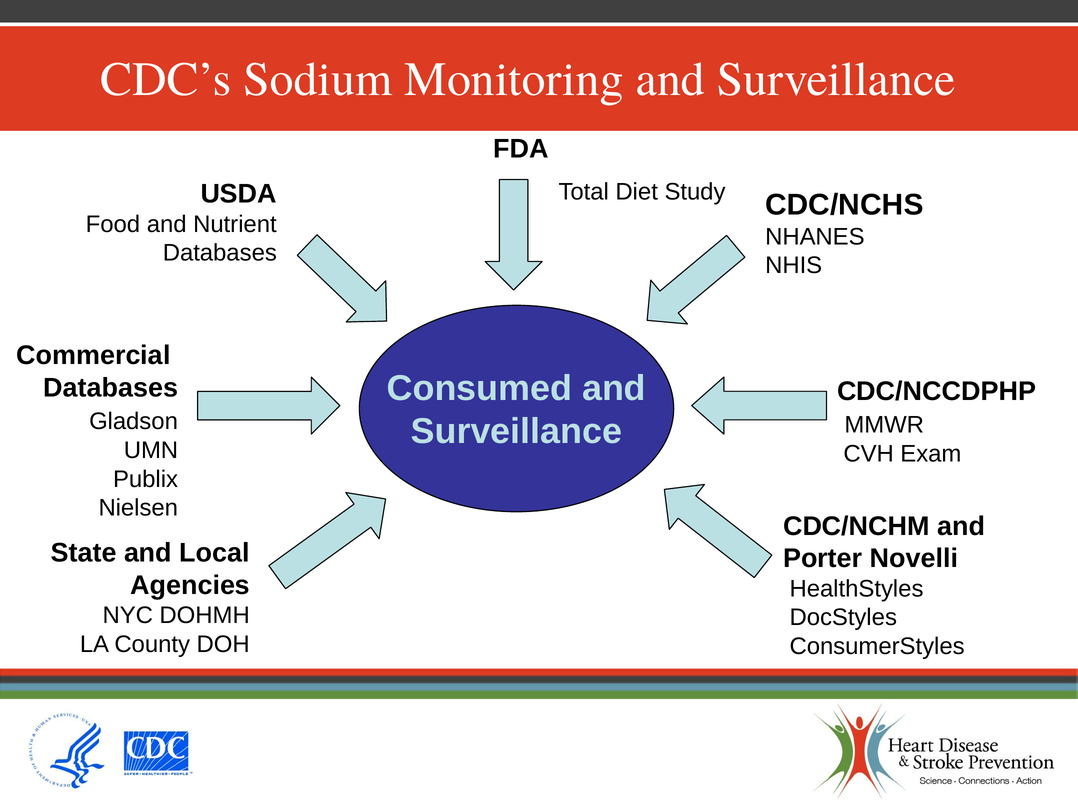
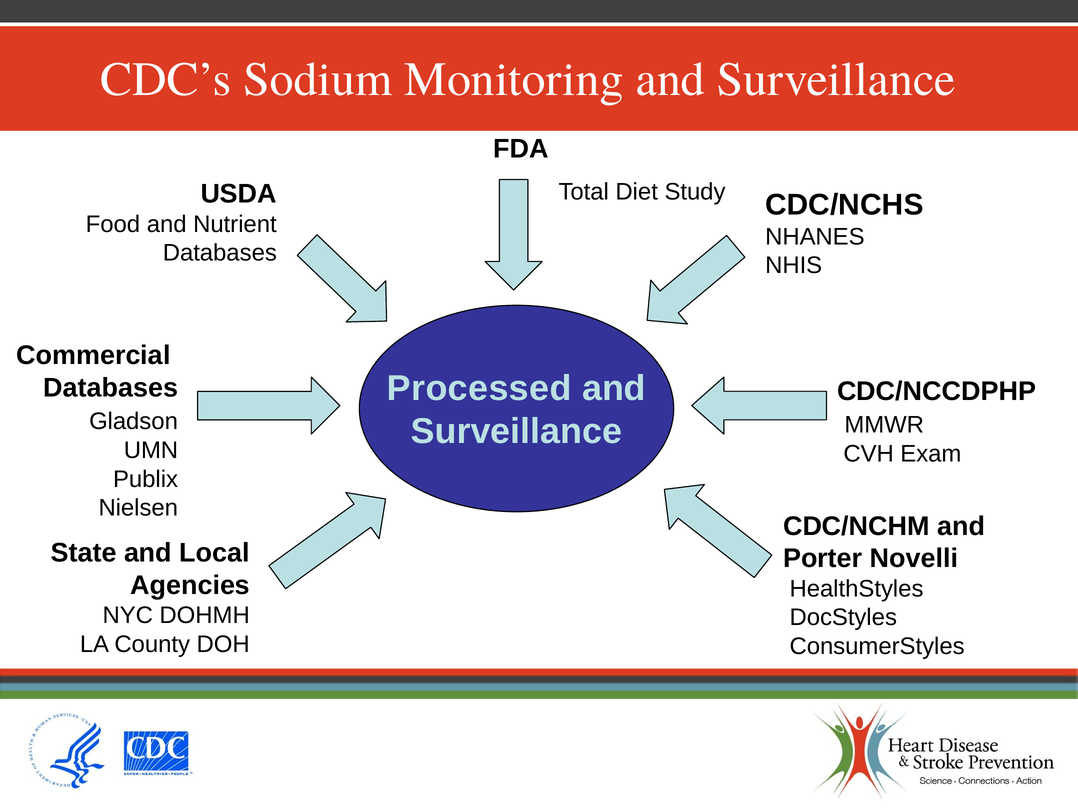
Consumed: Consumed -> Processed
